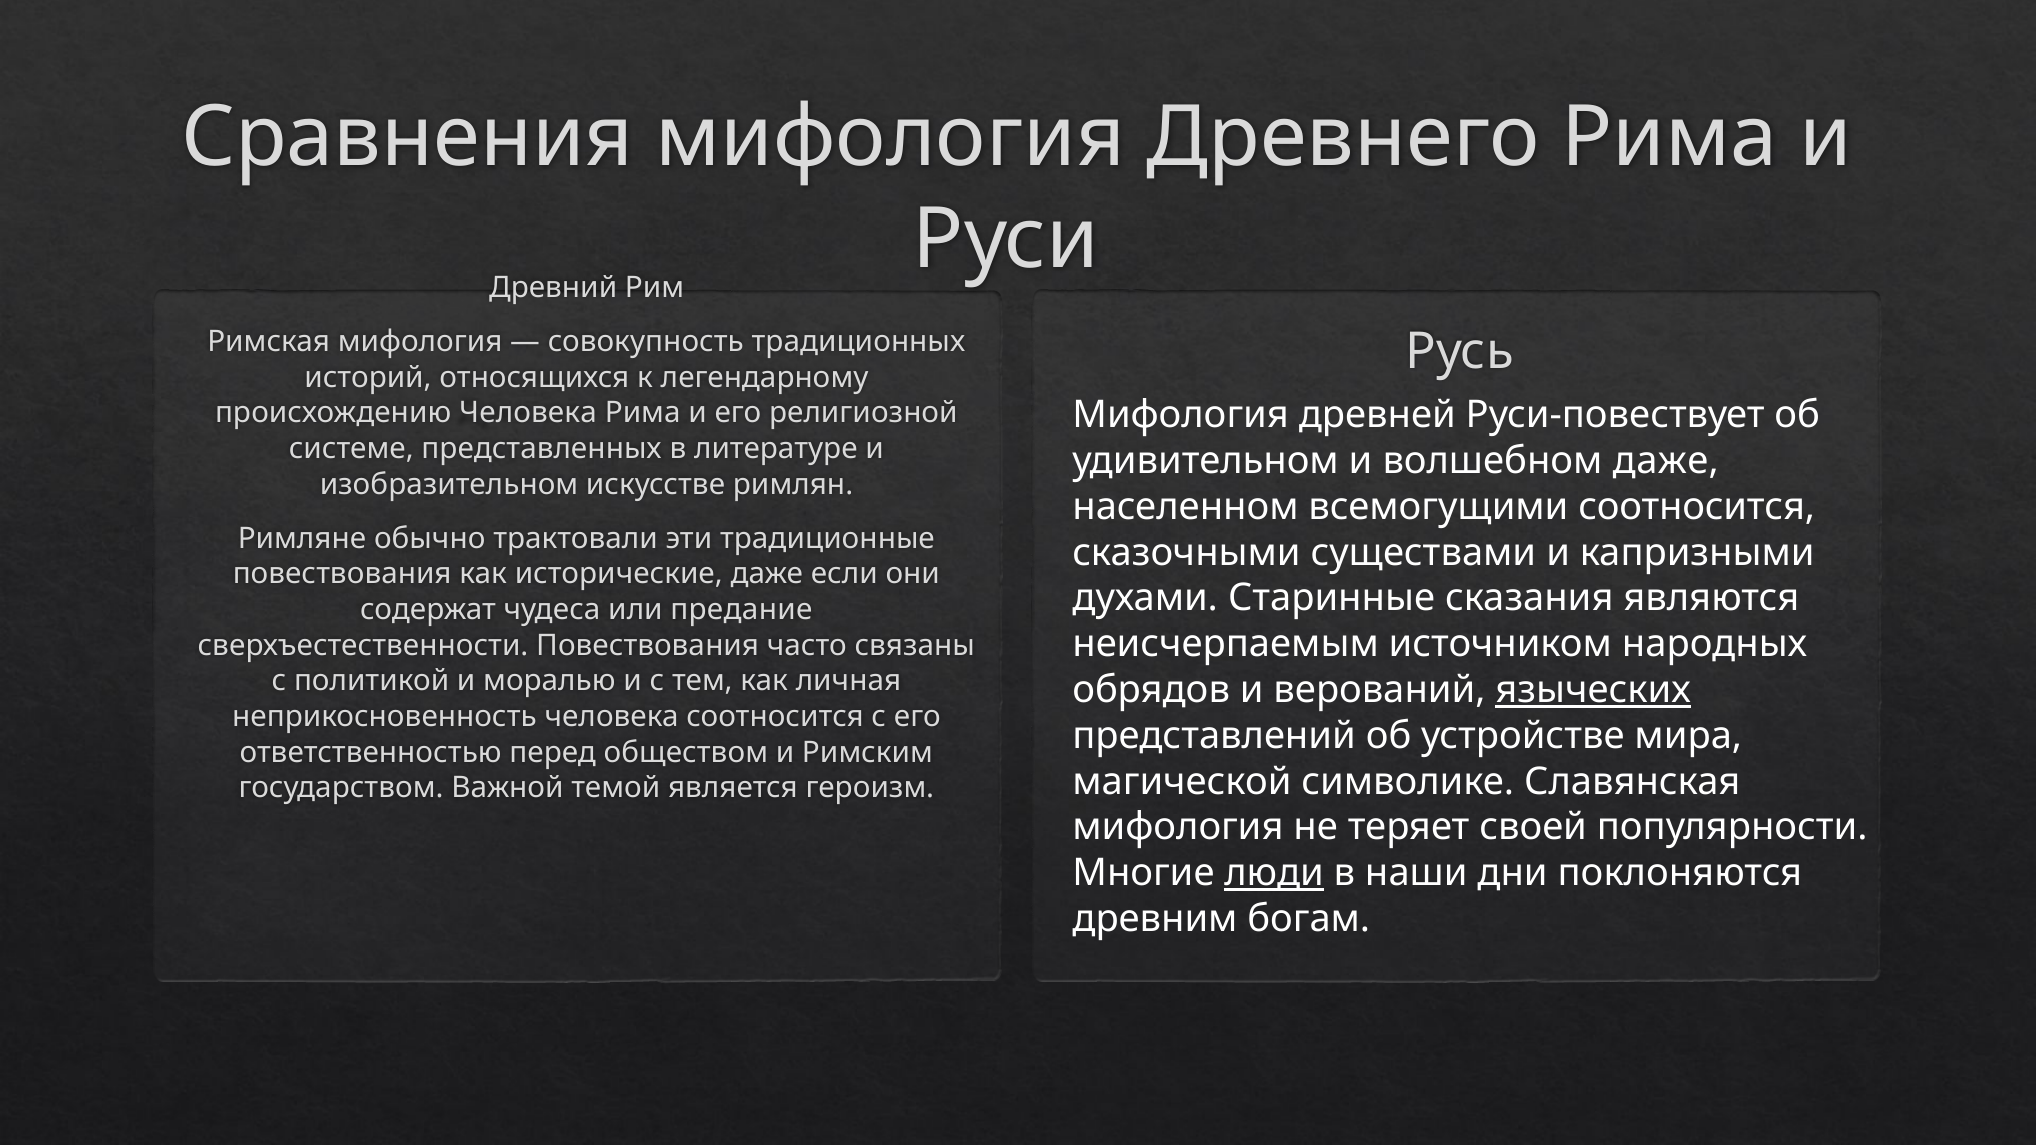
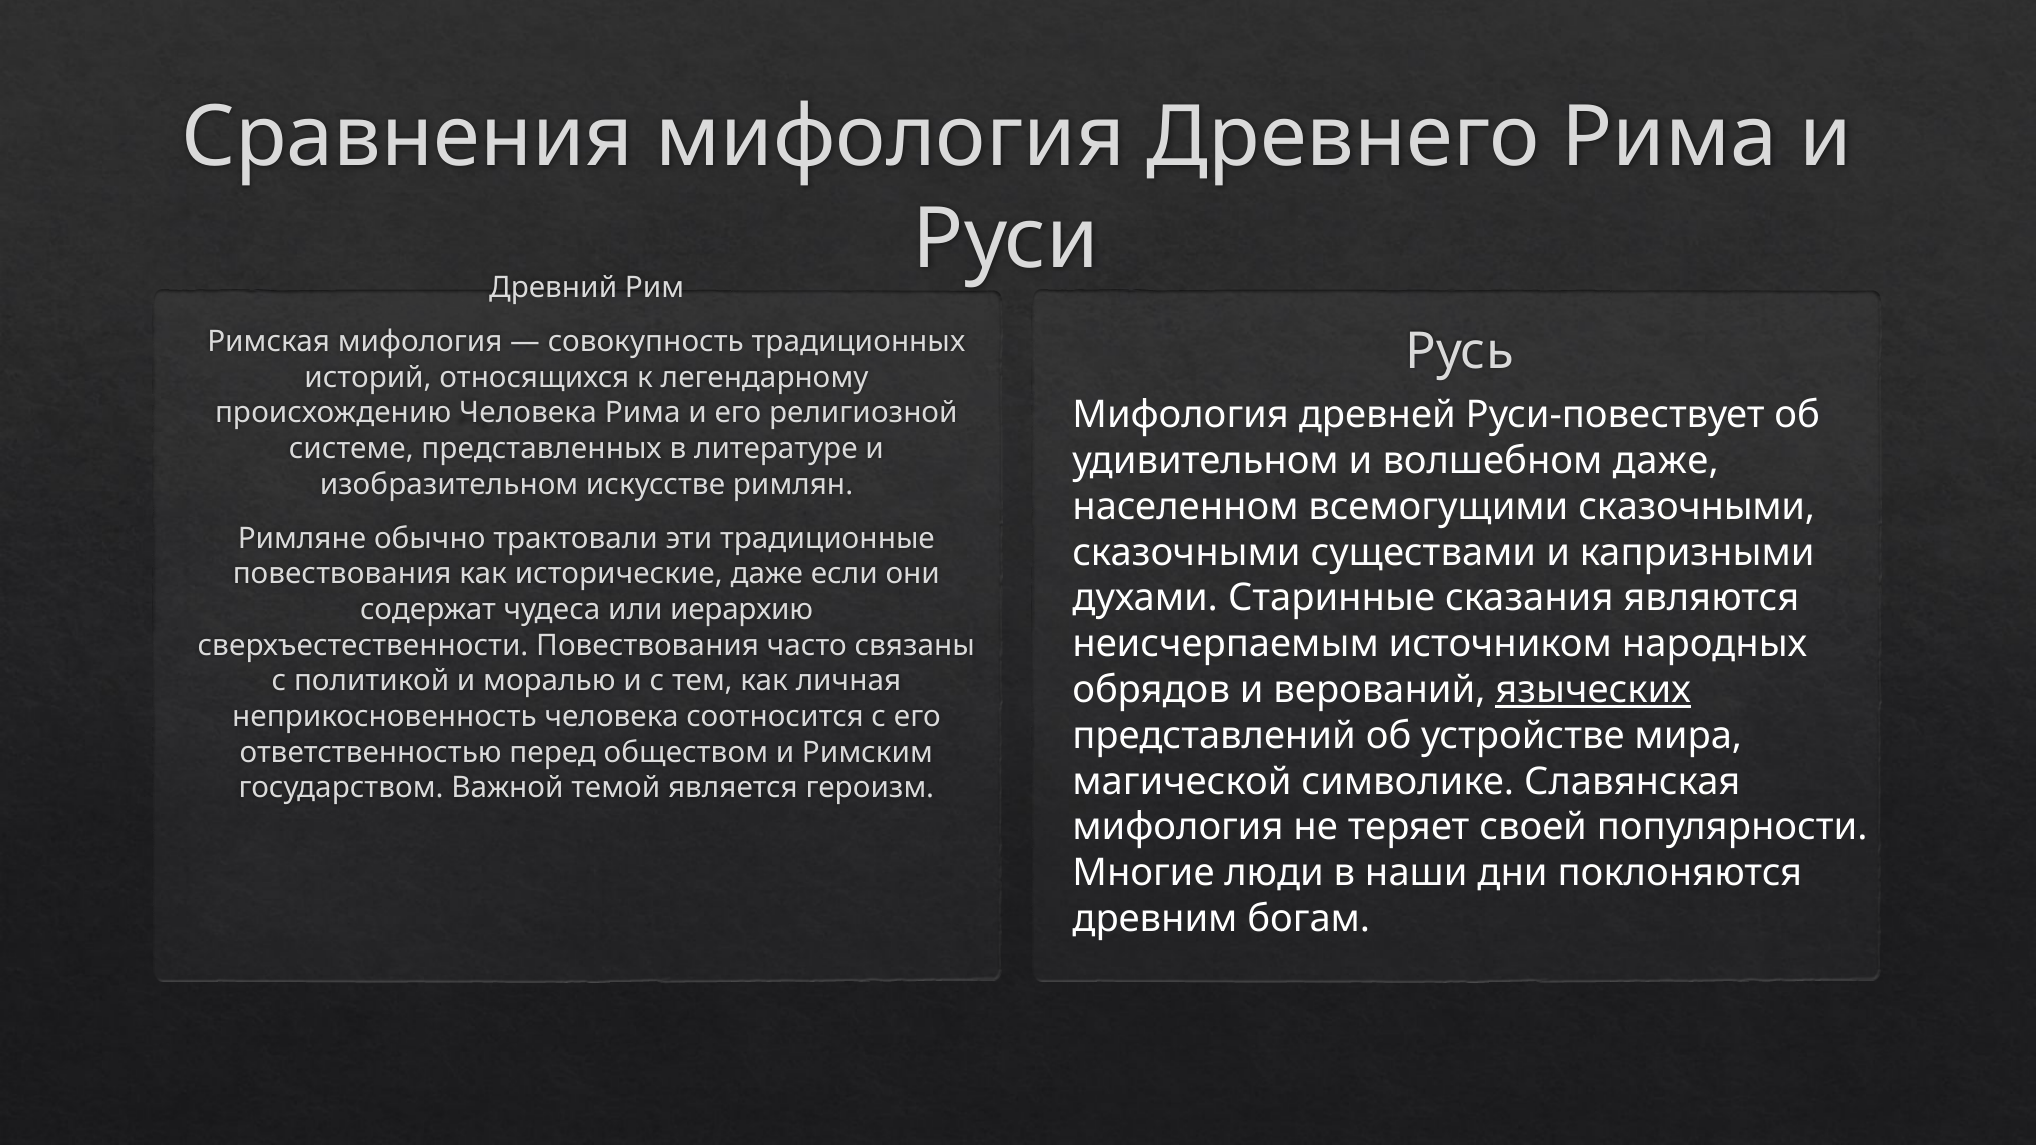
всемогущими соотносится: соотносится -> сказочными
предание: предание -> иерархию
люди underline: present -> none
